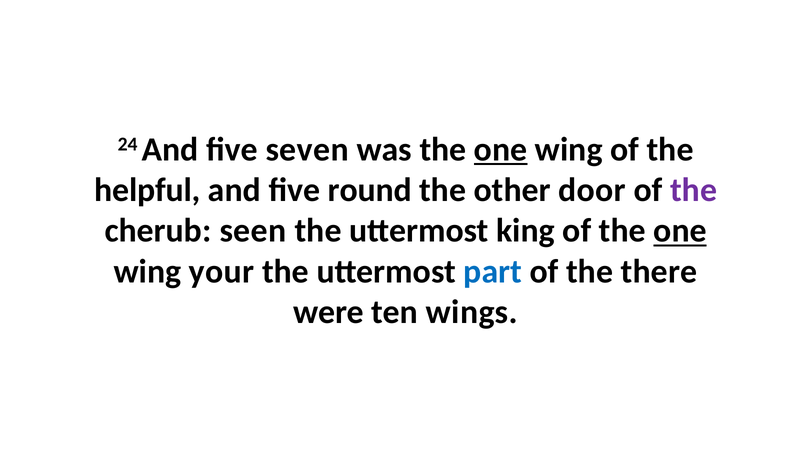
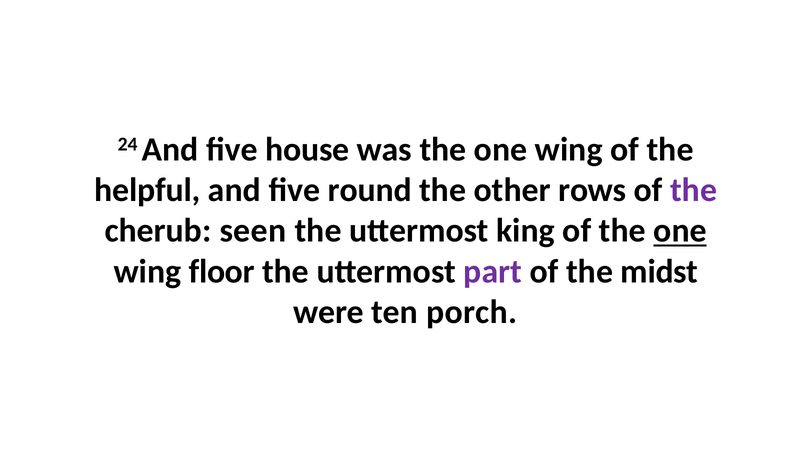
seven: seven -> house
one at (501, 150) underline: present -> none
door: door -> rows
your: your -> floor
part colour: blue -> purple
there: there -> midst
wings: wings -> porch
